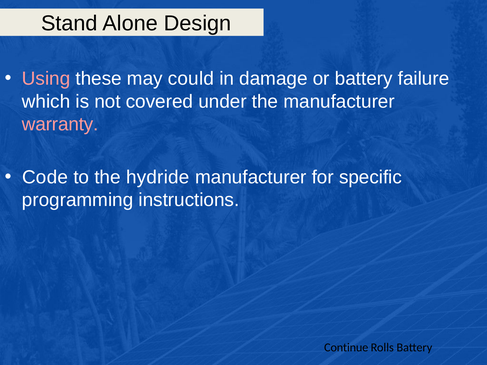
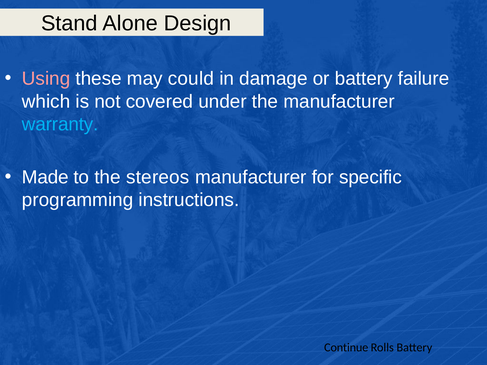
warranty colour: pink -> light blue
Code: Code -> Made
hydride: hydride -> stereos
